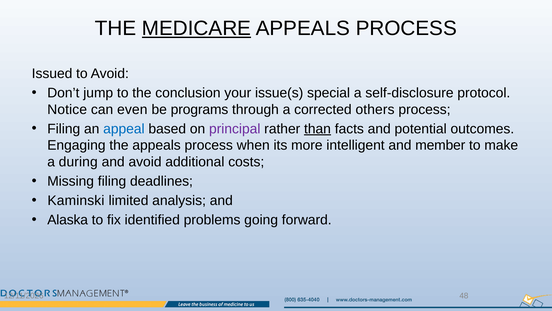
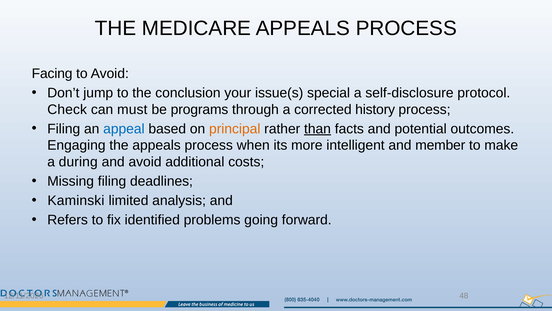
MEDICARE underline: present -> none
Issued: Issued -> Facing
Notice: Notice -> Check
even: even -> must
others: others -> history
principal colour: purple -> orange
Alaska: Alaska -> Refers
